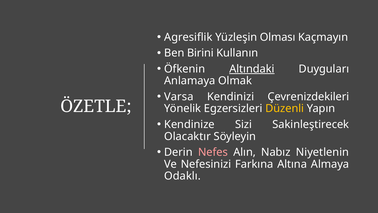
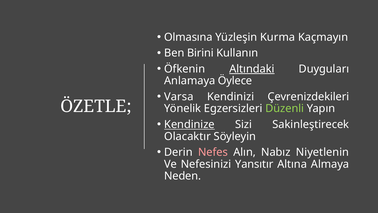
Agresiflik: Agresiflik -> Olmasına
Olması: Olması -> Kurma
Olmak: Olmak -> Öylece
Düzenli colour: yellow -> light green
Kendinize underline: none -> present
Farkına: Farkına -> Yansıtır
Odaklı: Odaklı -> Neden
